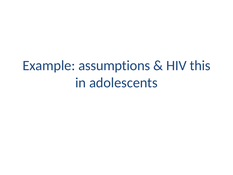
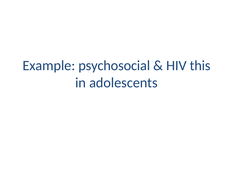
assumptions: assumptions -> psychosocial
